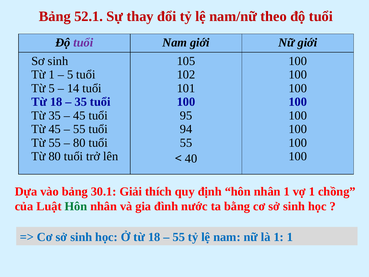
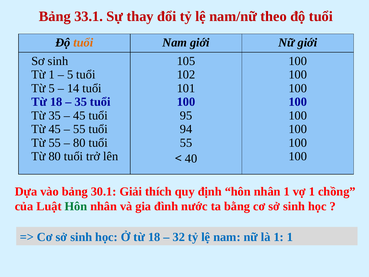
52.1: 52.1 -> 33.1
tuổi at (83, 43) colour: purple -> orange
55 at (179, 237): 55 -> 32
